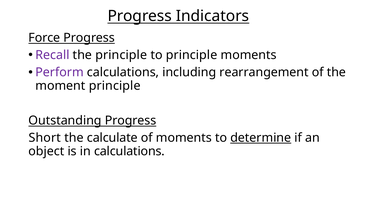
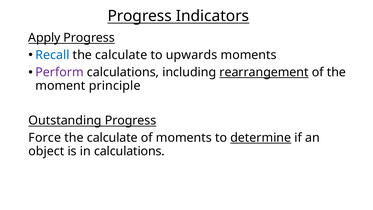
Force: Force -> Apply
Recall colour: purple -> blue
principle at (121, 55): principle -> calculate
to principle: principle -> upwards
rearrangement underline: none -> present
Short: Short -> Force
